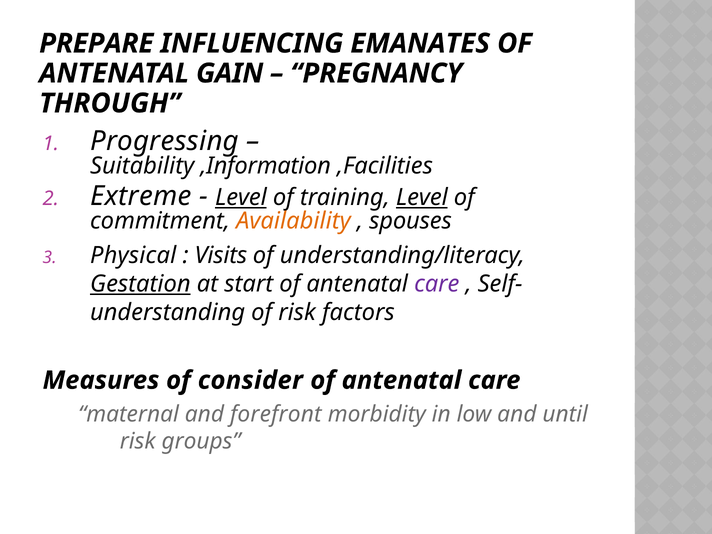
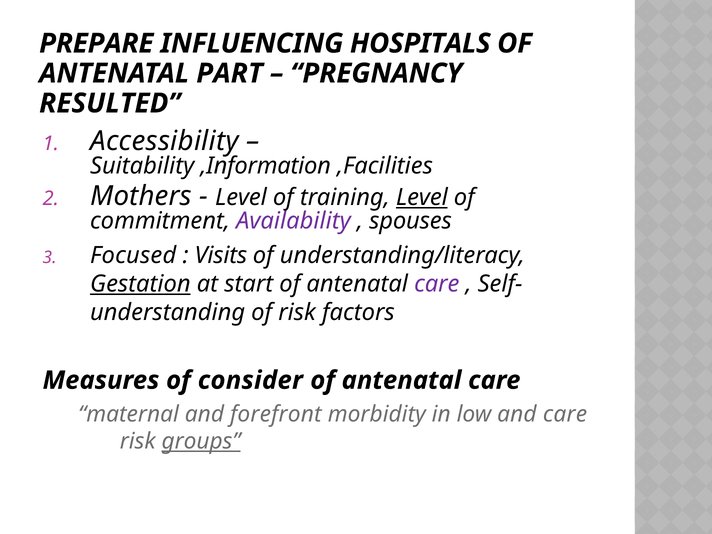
EMANATES: EMANATES -> HOSPITALS
GAIN: GAIN -> PART
THROUGH: THROUGH -> RESULTED
Progressing: Progressing -> Accessibility
Extreme: Extreme -> Mothers
Level at (241, 198) underline: present -> none
Availability colour: orange -> purple
Physical: Physical -> Focused
and until: until -> care
groups underline: none -> present
